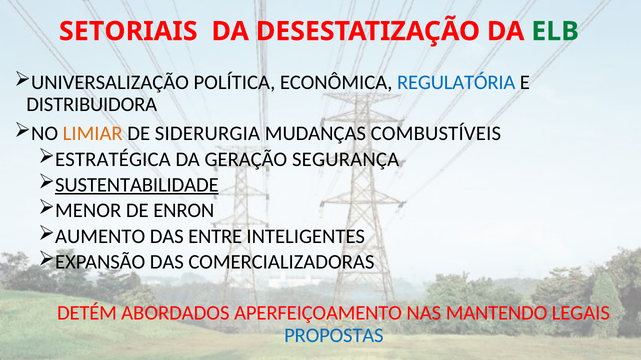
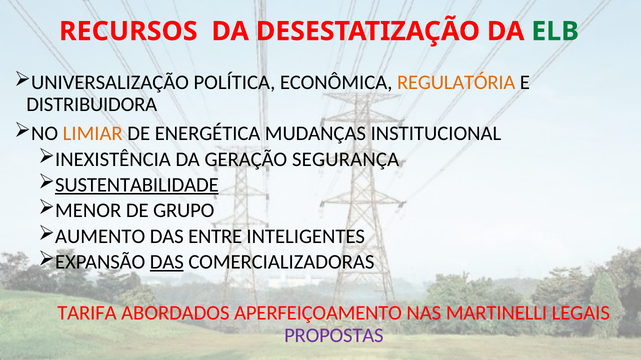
SETORIAIS: SETORIAIS -> RECURSOS
REGULATÓRIA colour: blue -> orange
SIDERURGIA: SIDERURGIA -> ENERGÉTICA
COMBUSTÍVEIS: COMBUSTÍVEIS -> INSTITUCIONAL
ESTRATÉGICA: ESTRATÉGICA -> INEXISTÊNCIA
ENRON: ENRON -> GRUPO
DAS at (167, 262) underline: none -> present
DETÉM: DETÉM -> TARIFA
MANTENDO: MANTENDO -> MARTINELLI
PROPOSTAS colour: blue -> purple
